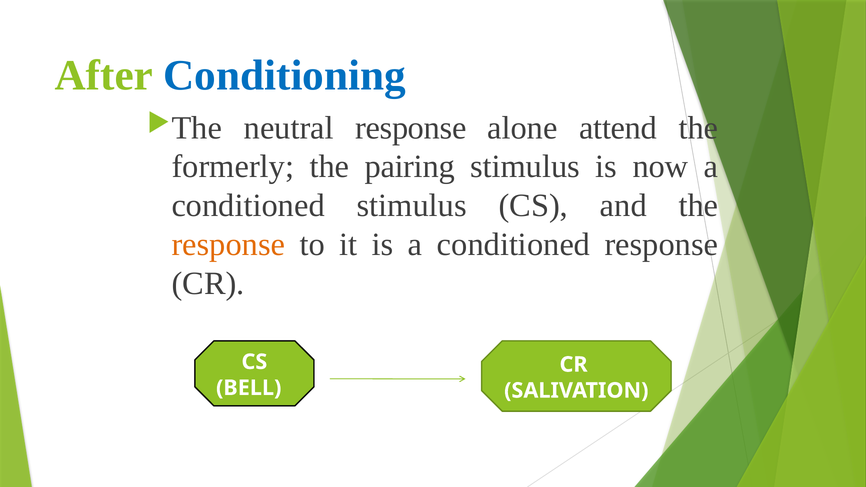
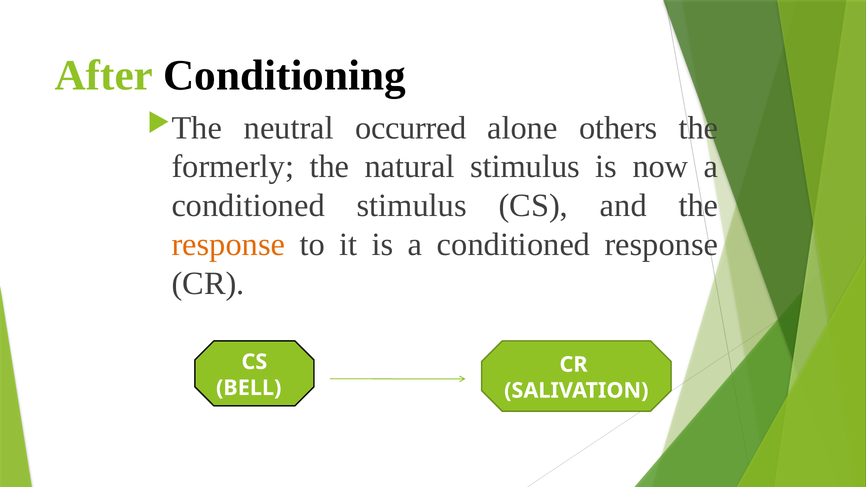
Conditioning colour: blue -> black
neutral response: response -> occurred
attend: attend -> others
pairing: pairing -> natural
